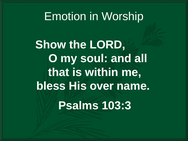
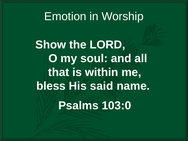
over: over -> said
103:3: 103:3 -> 103:0
